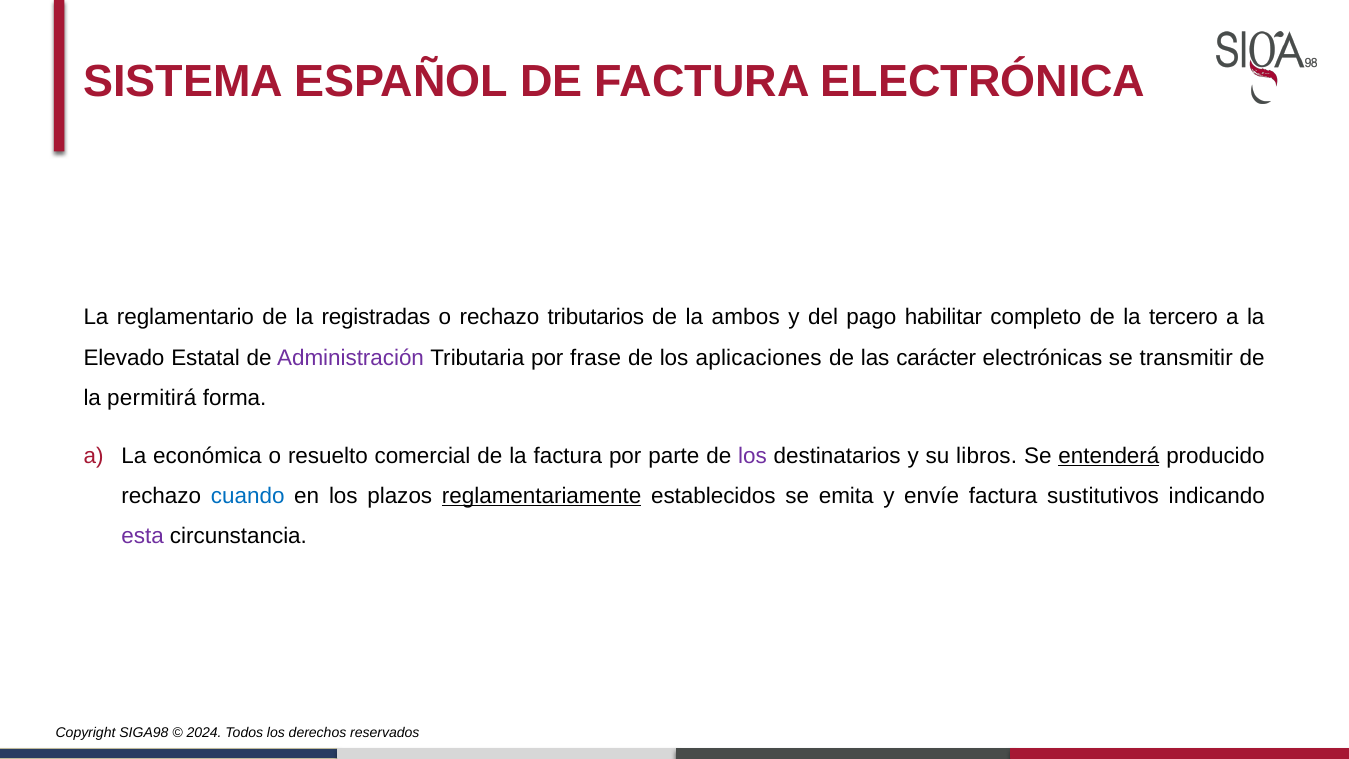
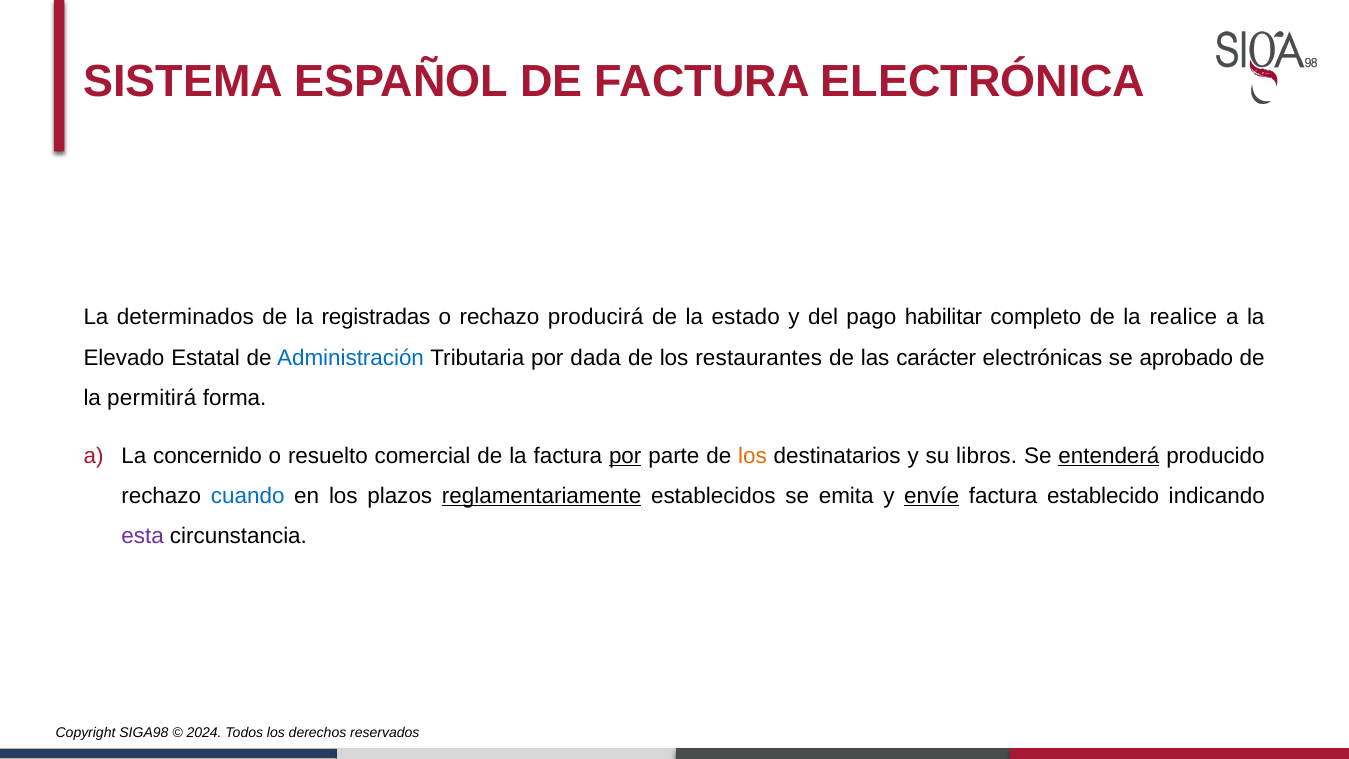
reglamentario: reglamentario -> determinados
tributarios: tributarios -> producirá
ambos: ambos -> estado
tercero: tercero -> realice
Administración colour: purple -> blue
frase: frase -> dada
aplicaciones: aplicaciones -> restaurantes
transmitir: transmitir -> aprobado
económica: económica -> concernido
por at (625, 455) underline: none -> present
los at (752, 455) colour: purple -> orange
envíe underline: none -> present
sustitutivos: sustitutivos -> establecido
